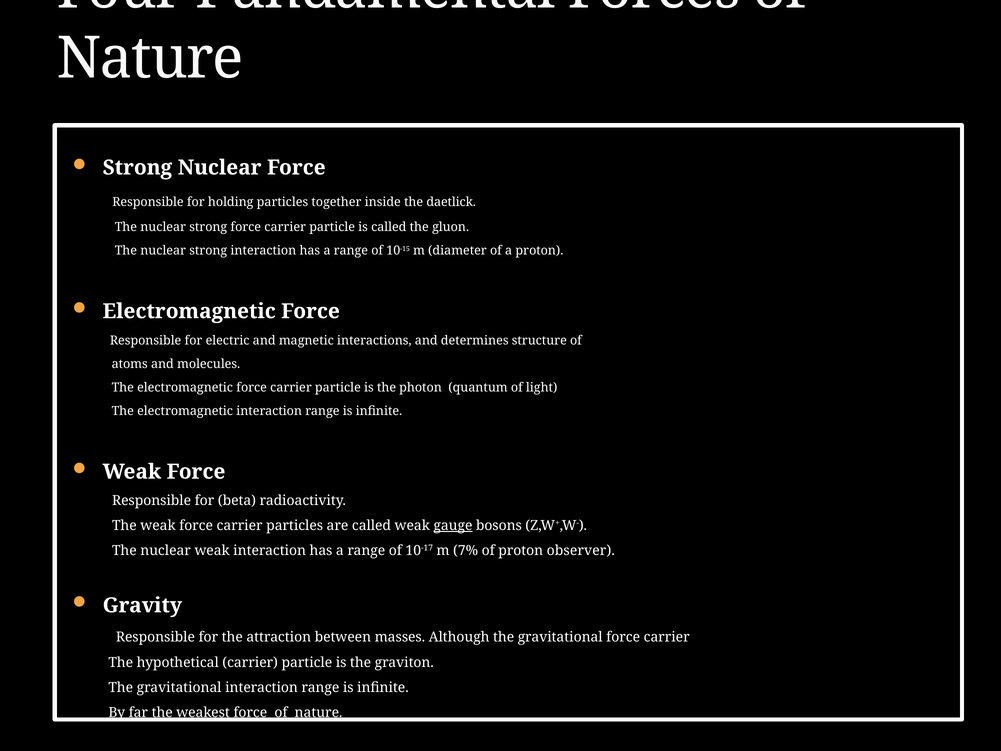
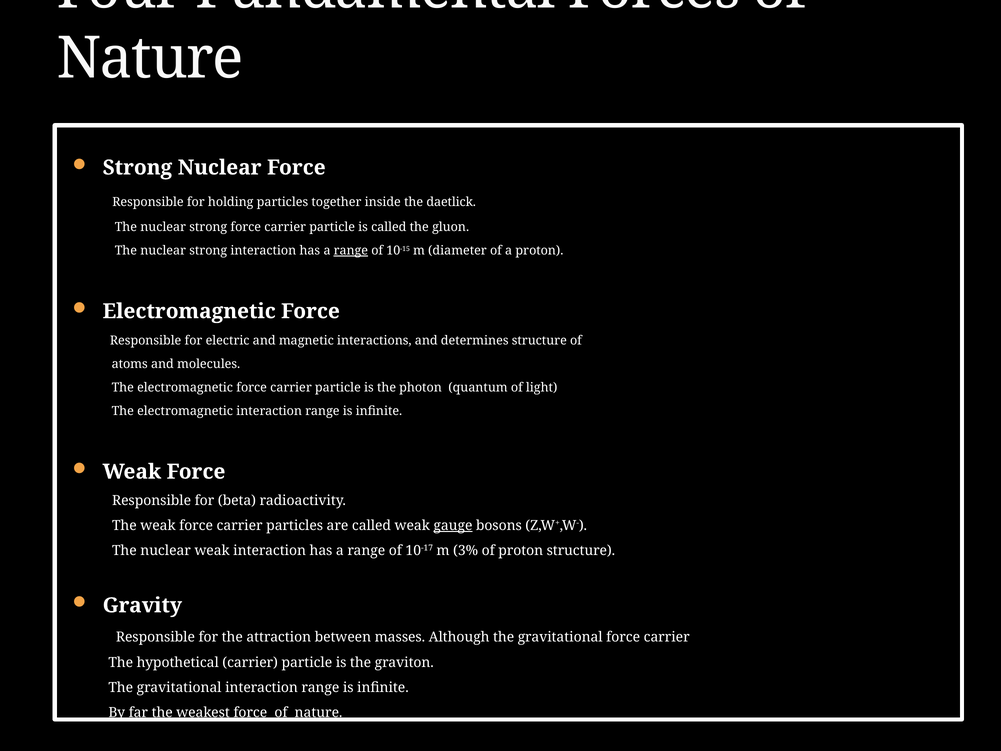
range at (351, 250) underline: none -> present
7%: 7% -> 3%
proton observer: observer -> structure
